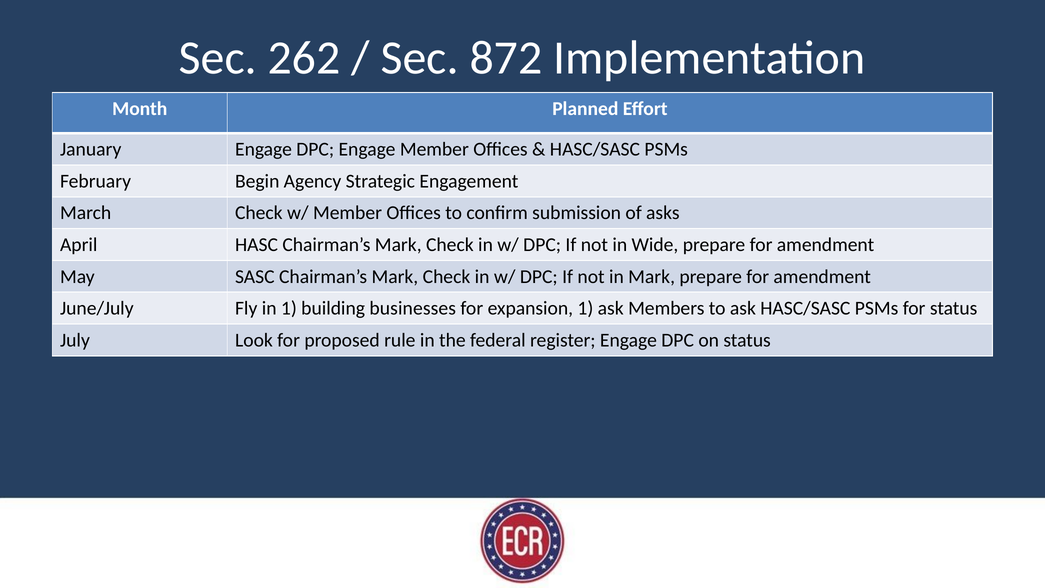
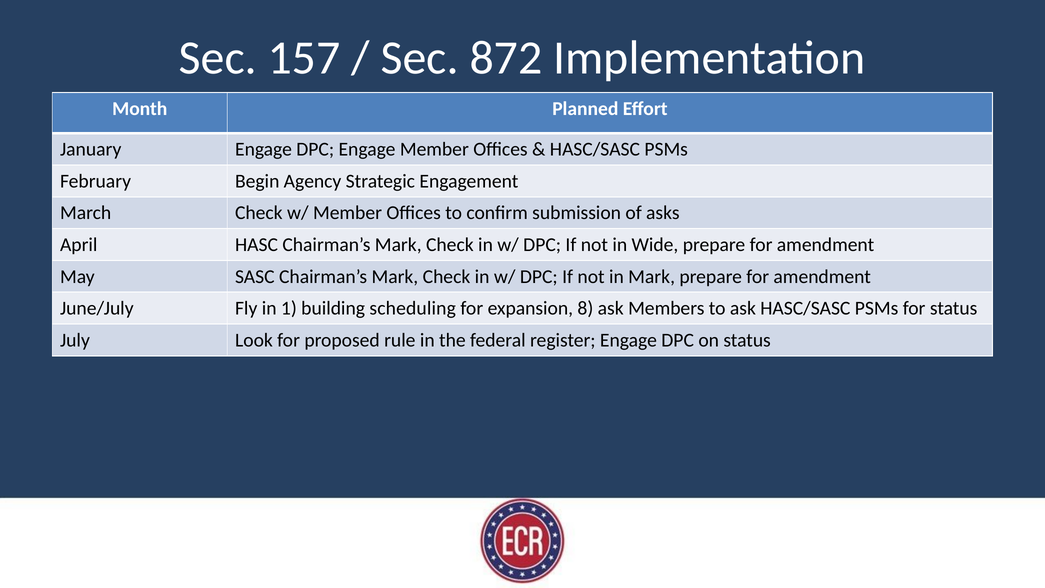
262: 262 -> 157
businesses: businesses -> scheduling
expansion 1: 1 -> 8
